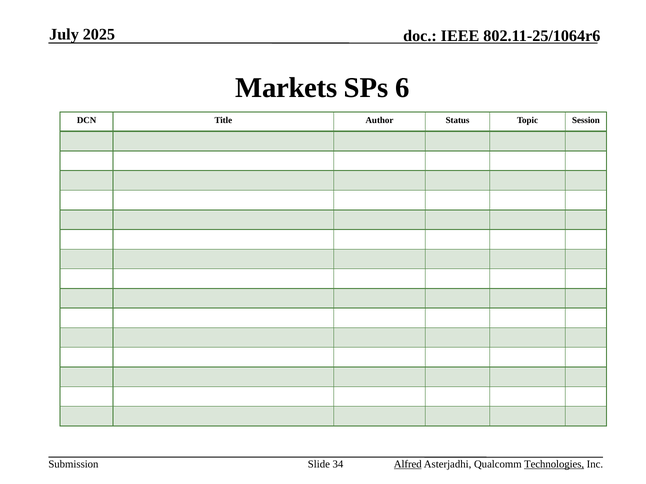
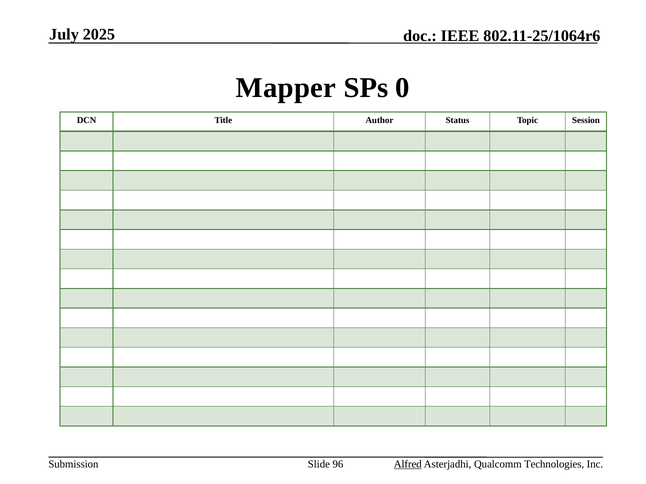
Markets: Markets -> Mapper
6: 6 -> 0
34: 34 -> 96
Technologies underline: present -> none
